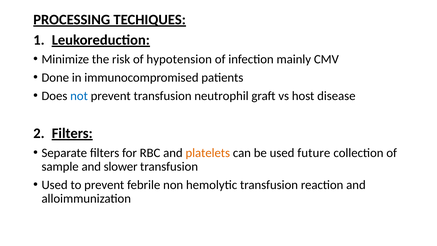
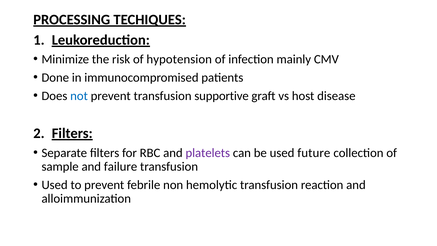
neutrophil: neutrophil -> supportive
platelets colour: orange -> purple
slower: slower -> failure
